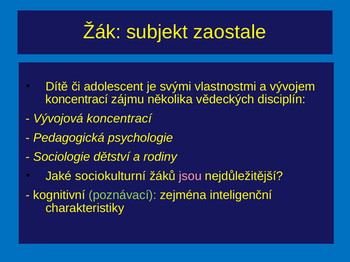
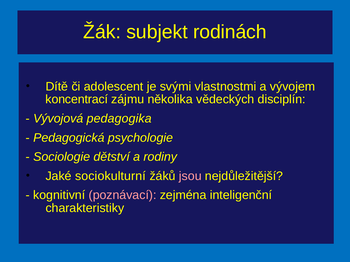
zaostale: zaostale -> rodinách
Vývojová koncentrací: koncentrací -> pedagogika
poznávací colour: light green -> pink
